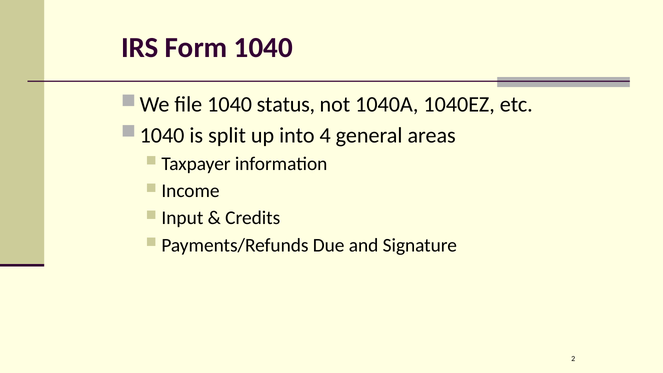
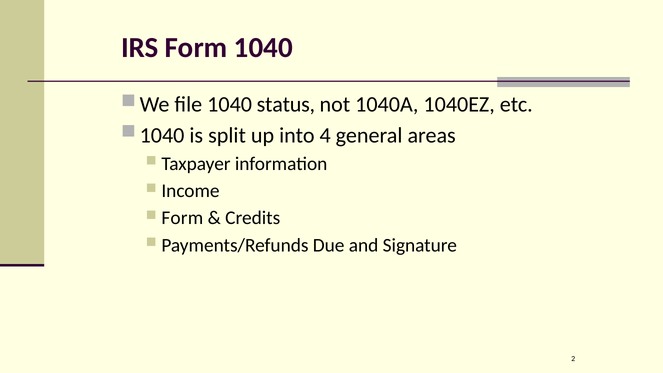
Input at (182, 218): Input -> Form
